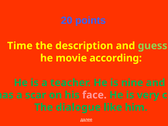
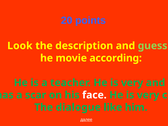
Time: Time -> Look
teacher He is nine: nine -> very
face colour: pink -> white
